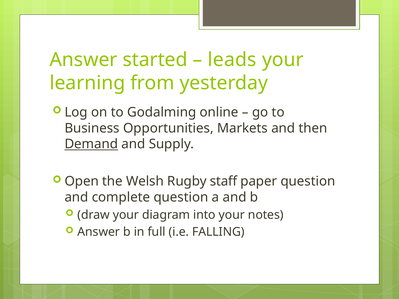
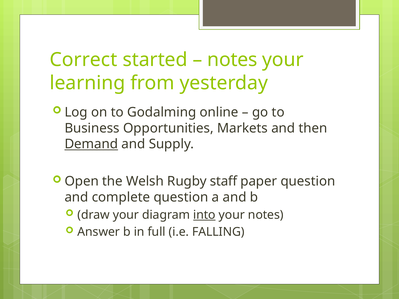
Answer at (84, 60): Answer -> Correct
leads at (232, 60): leads -> notes
into underline: none -> present
